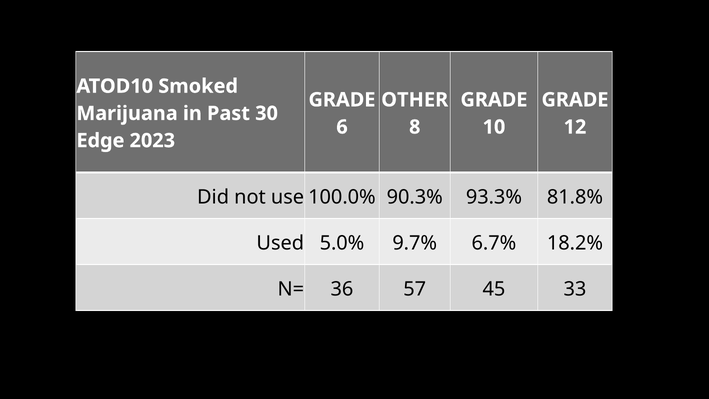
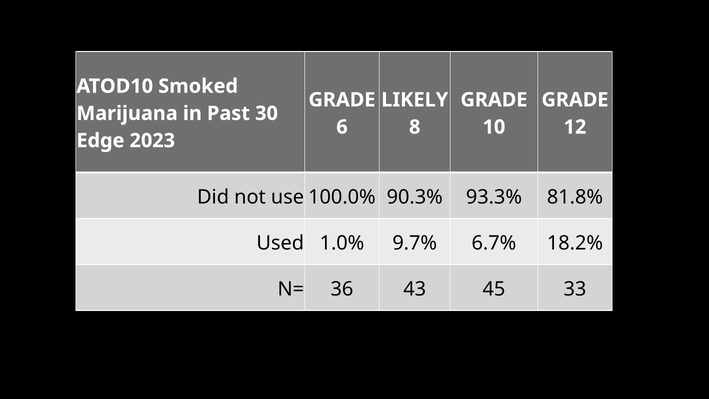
OTHER: OTHER -> LIKELY
5.0%: 5.0% -> 1.0%
57: 57 -> 43
